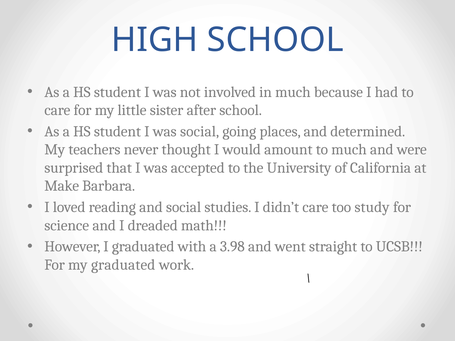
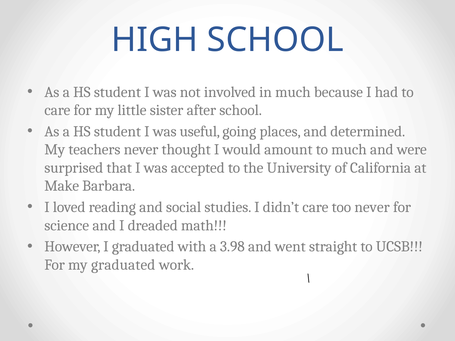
was social: social -> useful
too study: study -> never
